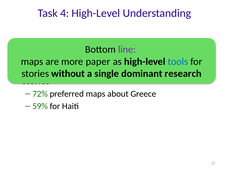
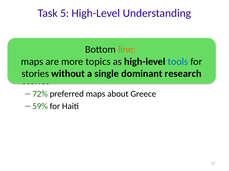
4: 4 -> 5
line colour: purple -> orange
paper: paper -> topics
